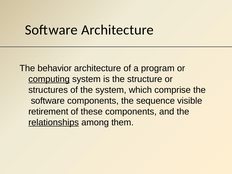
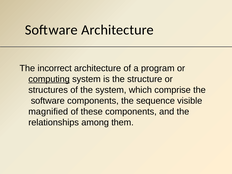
behavior: behavior -> incorrect
retirement: retirement -> magnified
relationships underline: present -> none
